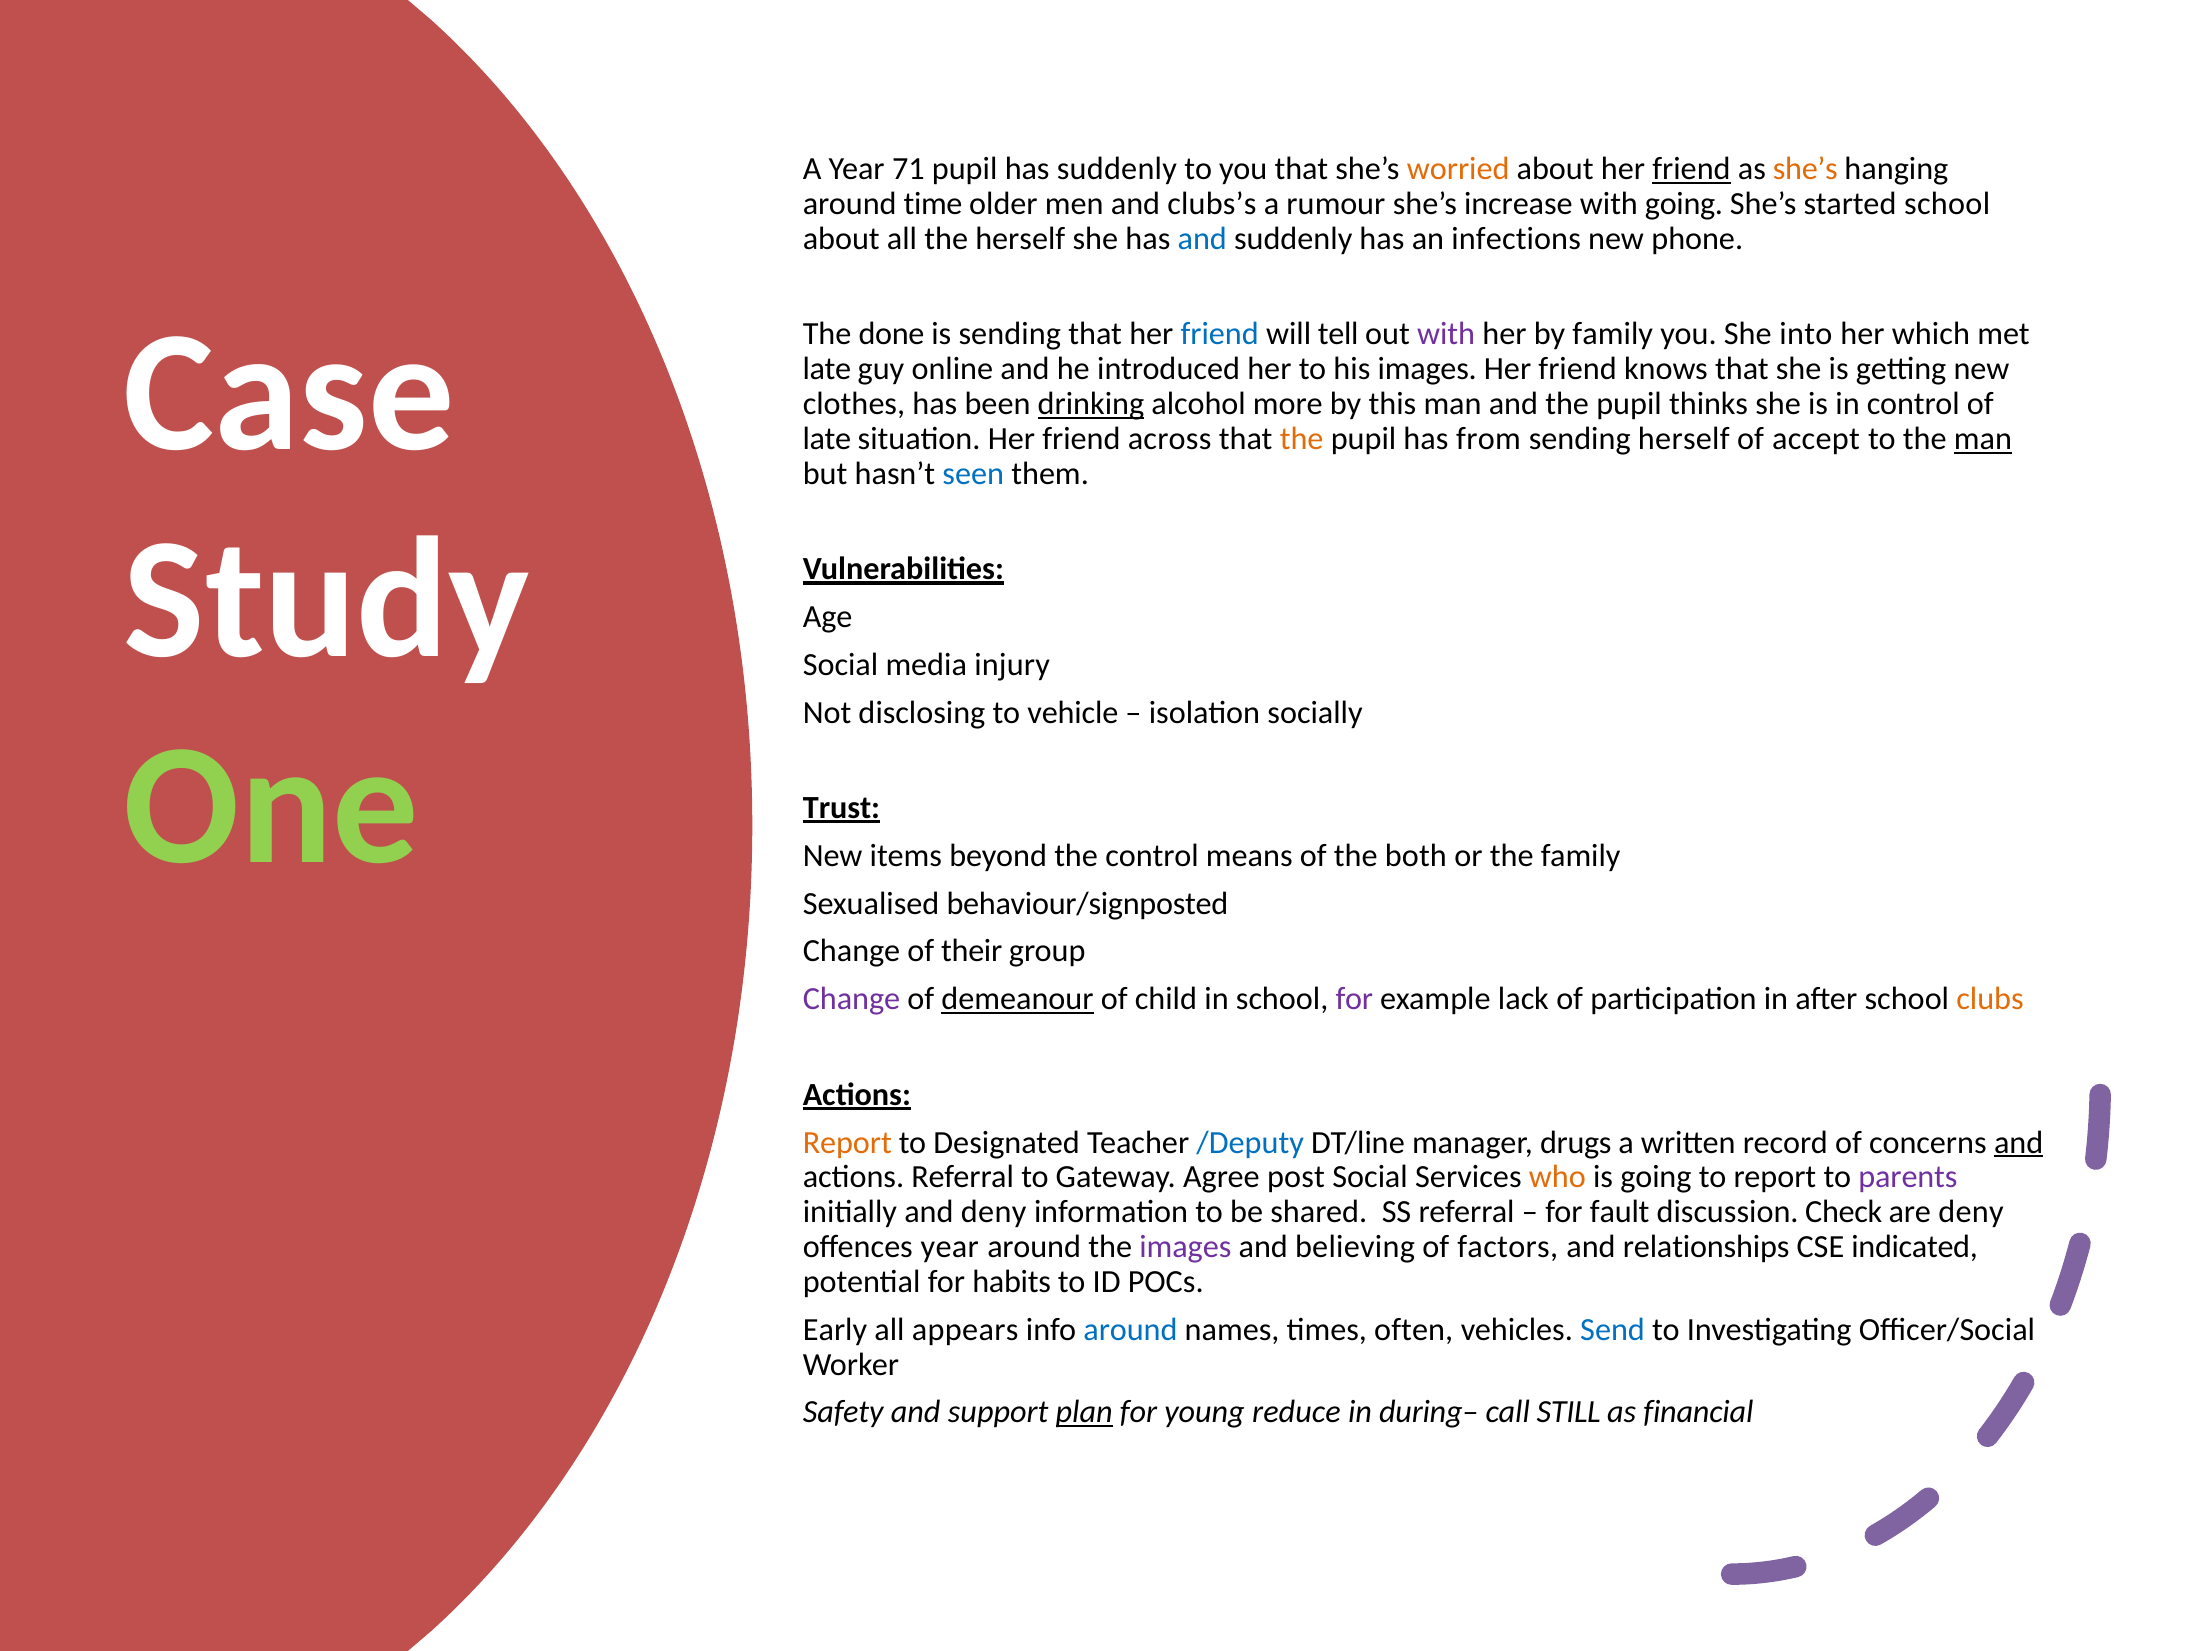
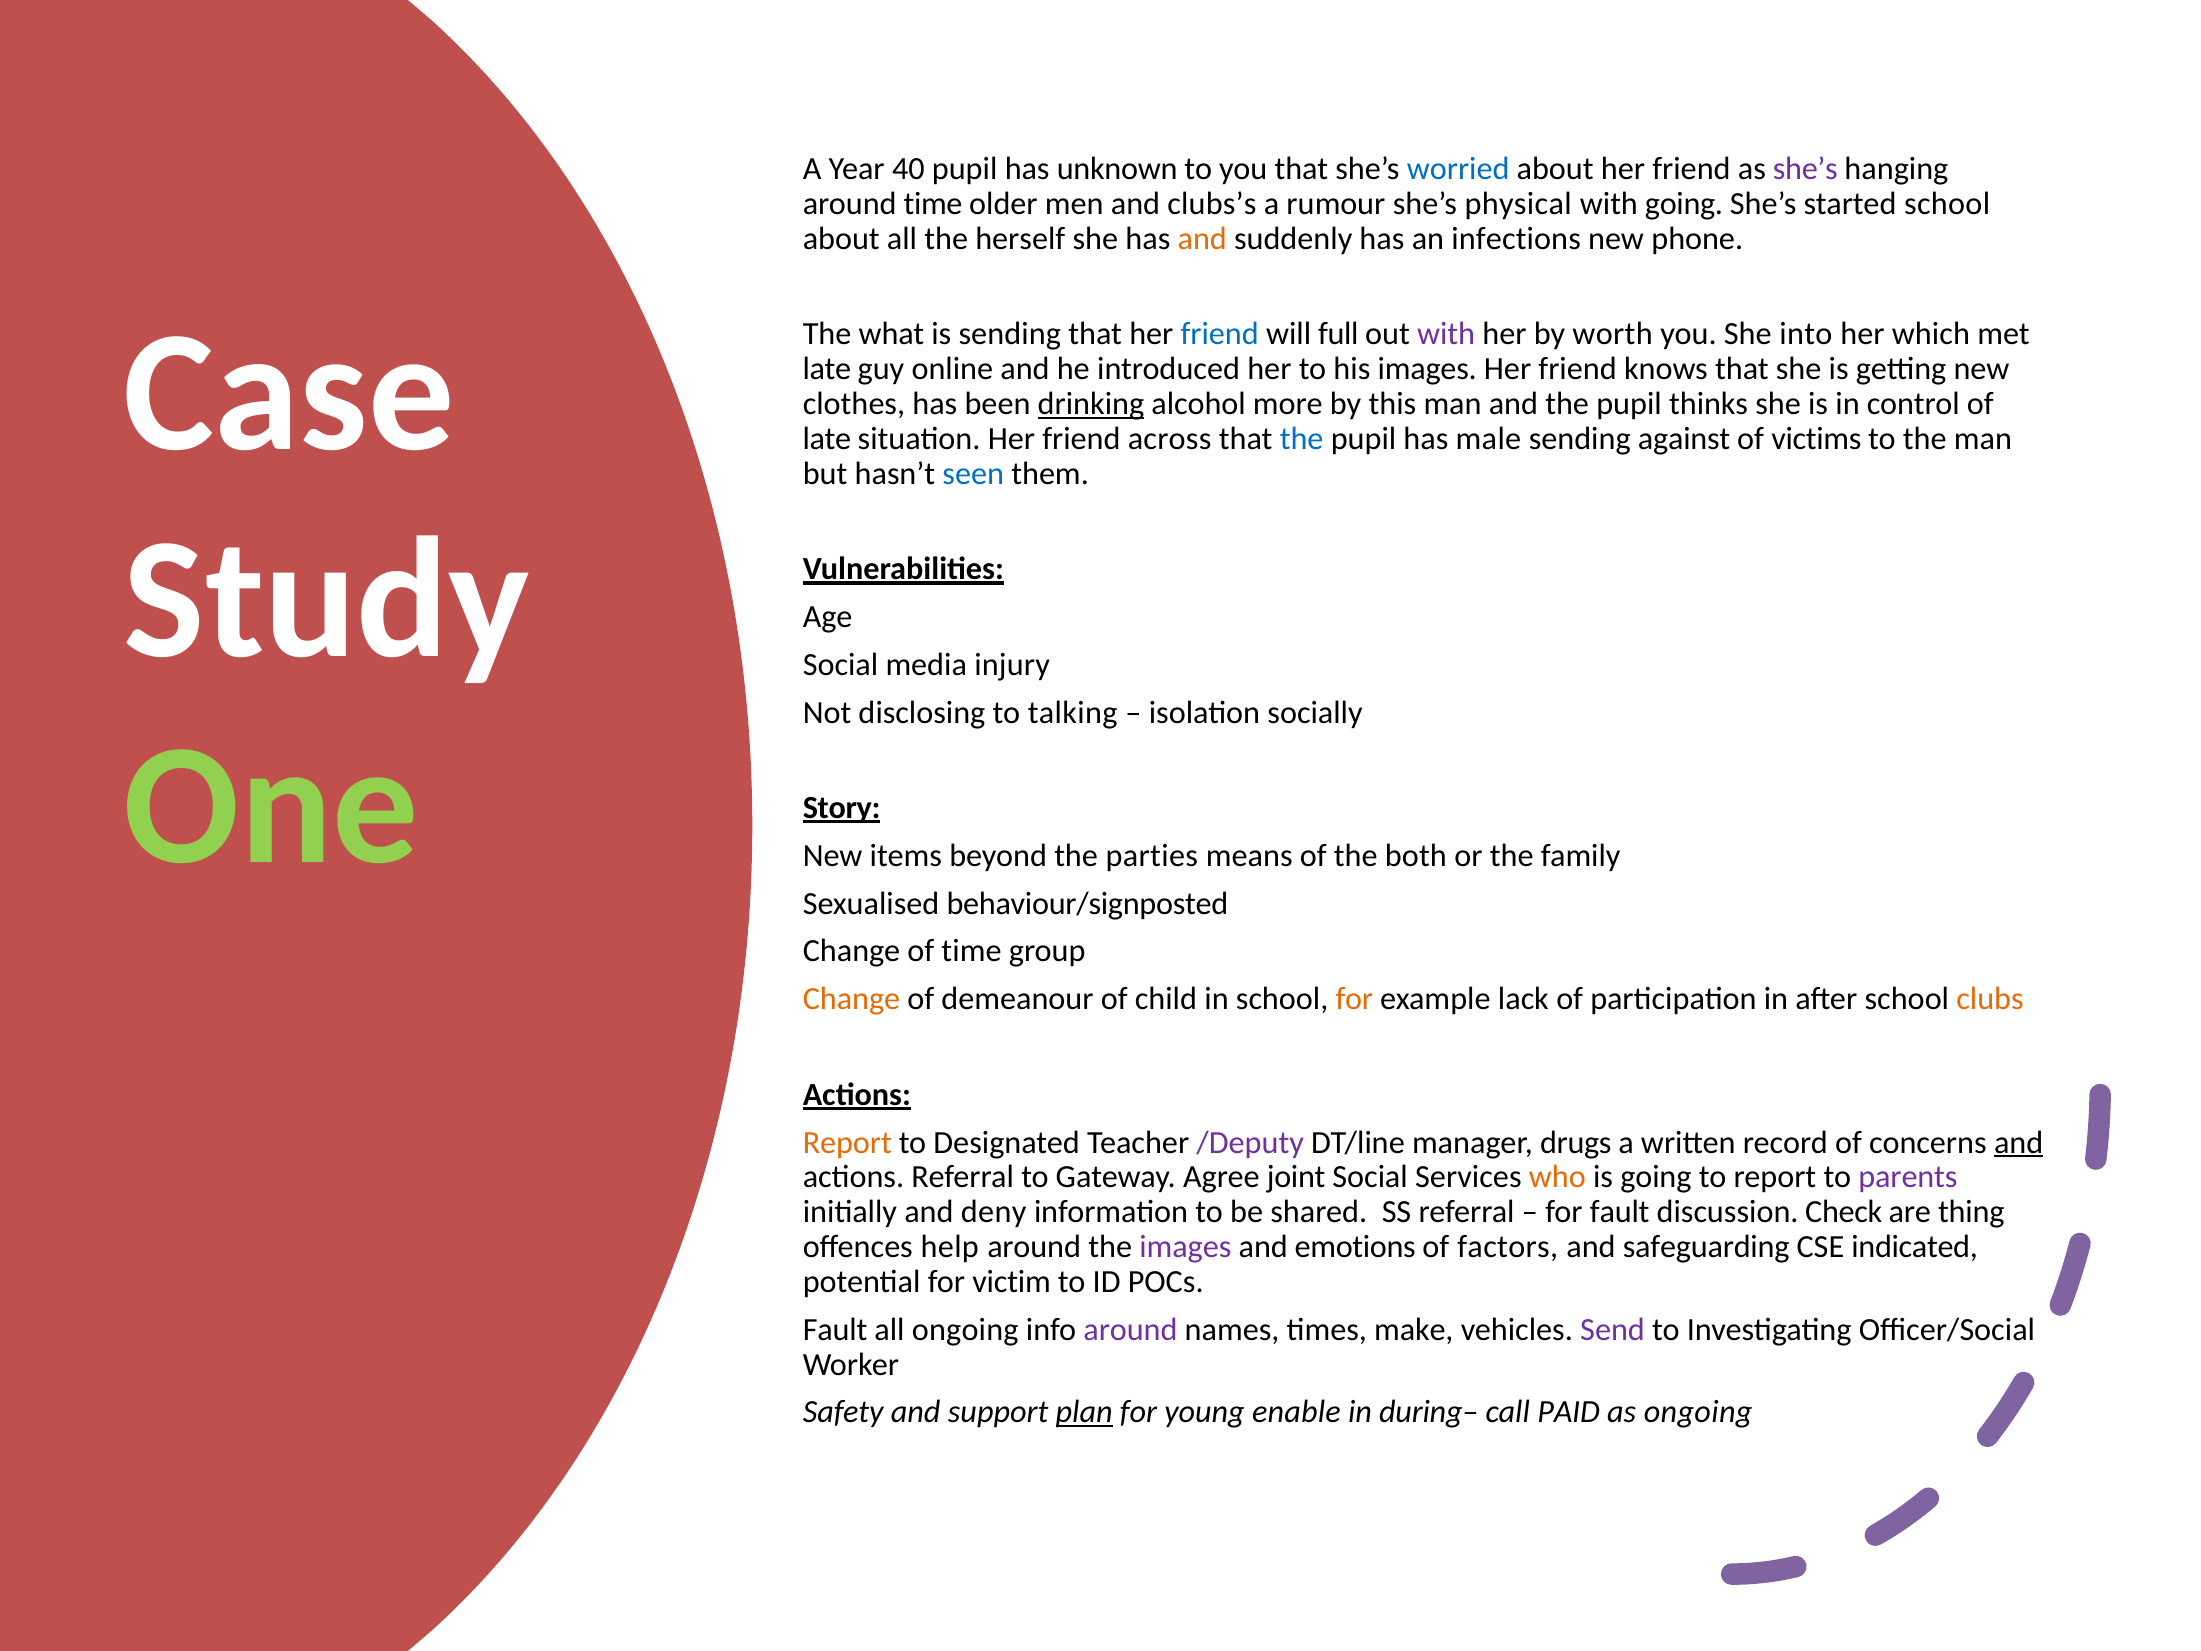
71: 71 -> 40
has suddenly: suddenly -> unknown
worried colour: orange -> blue
friend at (1691, 169) underline: present -> none
she’s at (1805, 169) colour: orange -> purple
increase: increase -> physical
and at (1202, 239) colour: blue -> orange
done: done -> what
tell: tell -> full
by family: family -> worth
the at (1302, 439) colour: orange -> blue
from: from -> male
sending herself: herself -> against
accept: accept -> victims
man at (1983, 439) underline: present -> none
vehicle: vehicle -> talking
Trust: Trust -> Story
the control: control -> parties
of their: their -> time
Change at (852, 999) colour: purple -> orange
demeanour underline: present -> none
for at (1354, 999) colour: purple -> orange
/Deputy colour: blue -> purple
post: post -> joint
are deny: deny -> thing
offences year: year -> help
believing: believing -> emotions
relationships: relationships -> safeguarding
habits: habits -> victim
Early at (835, 1329): Early -> Fault
all appears: appears -> ongoing
around at (1130, 1329) colour: blue -> purple
often: often -> make
Send colour: blue -> purple
reduce: reduce -> enable
STILL: STILL -> PAID
as financial: financial -> ongoing
